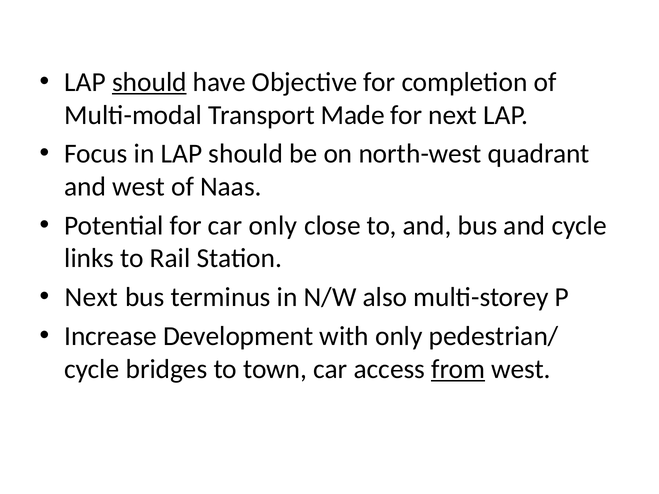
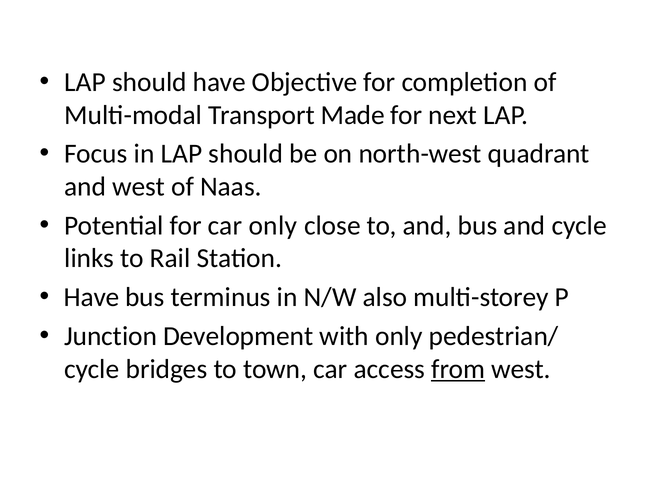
should at (149, 82) underline: present -> none
Next at (91, 297): Next -> Have
Increase: Increase -> Junction
